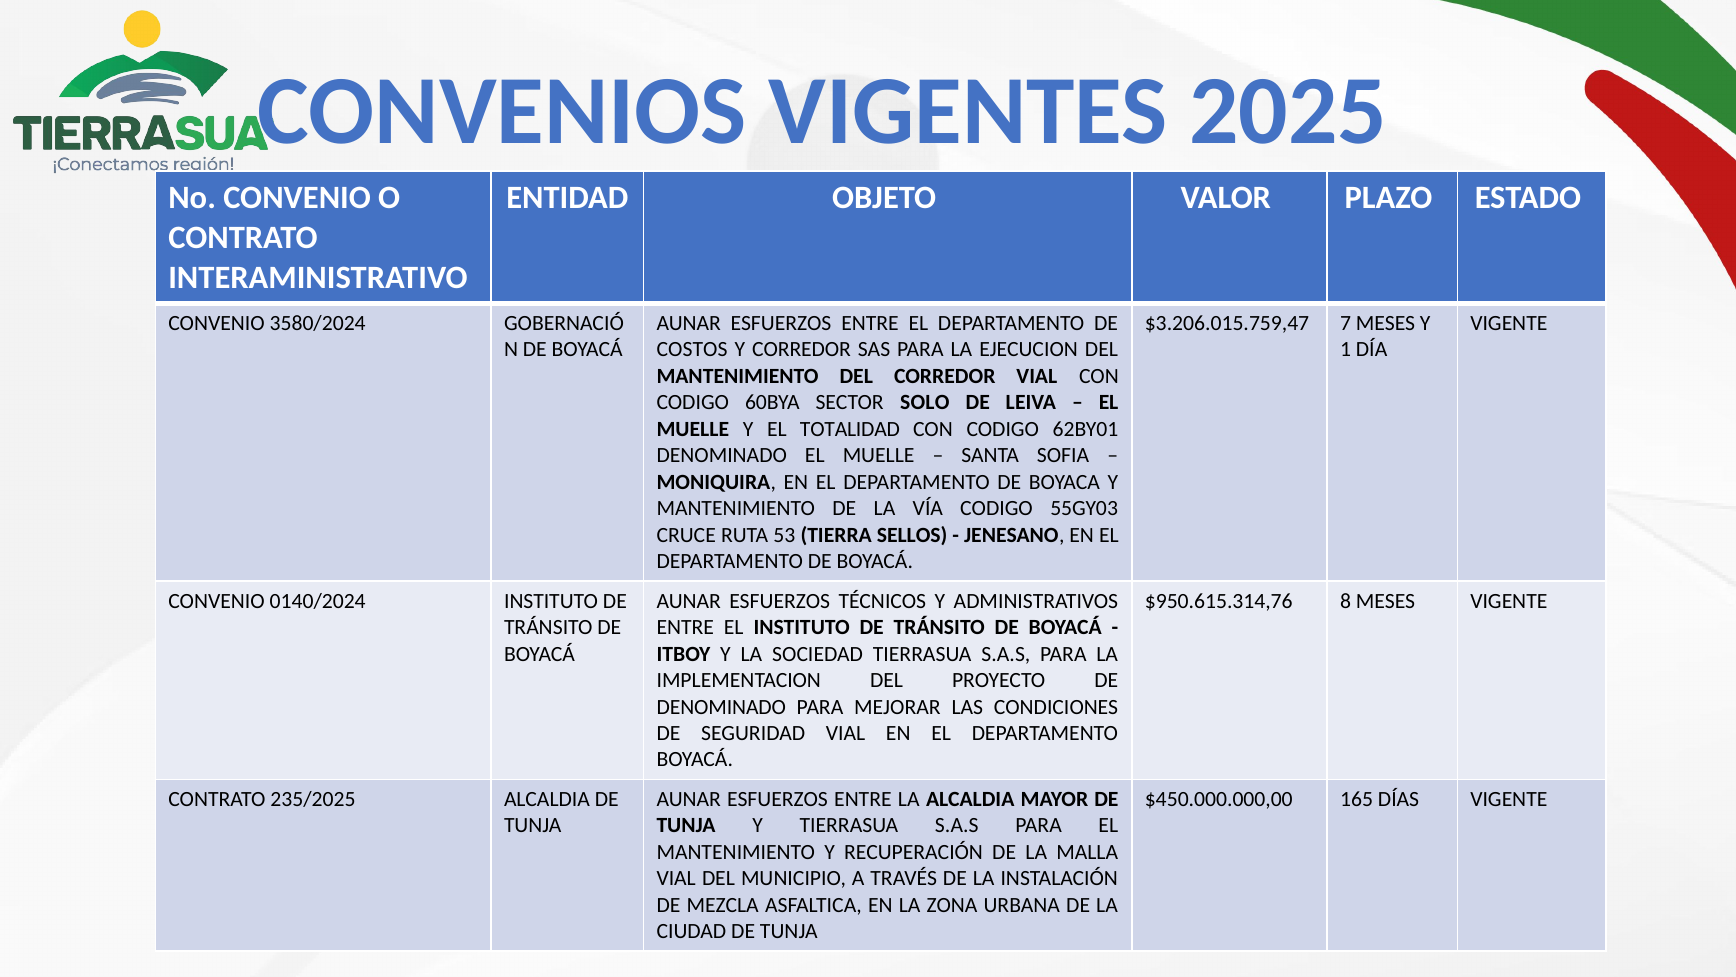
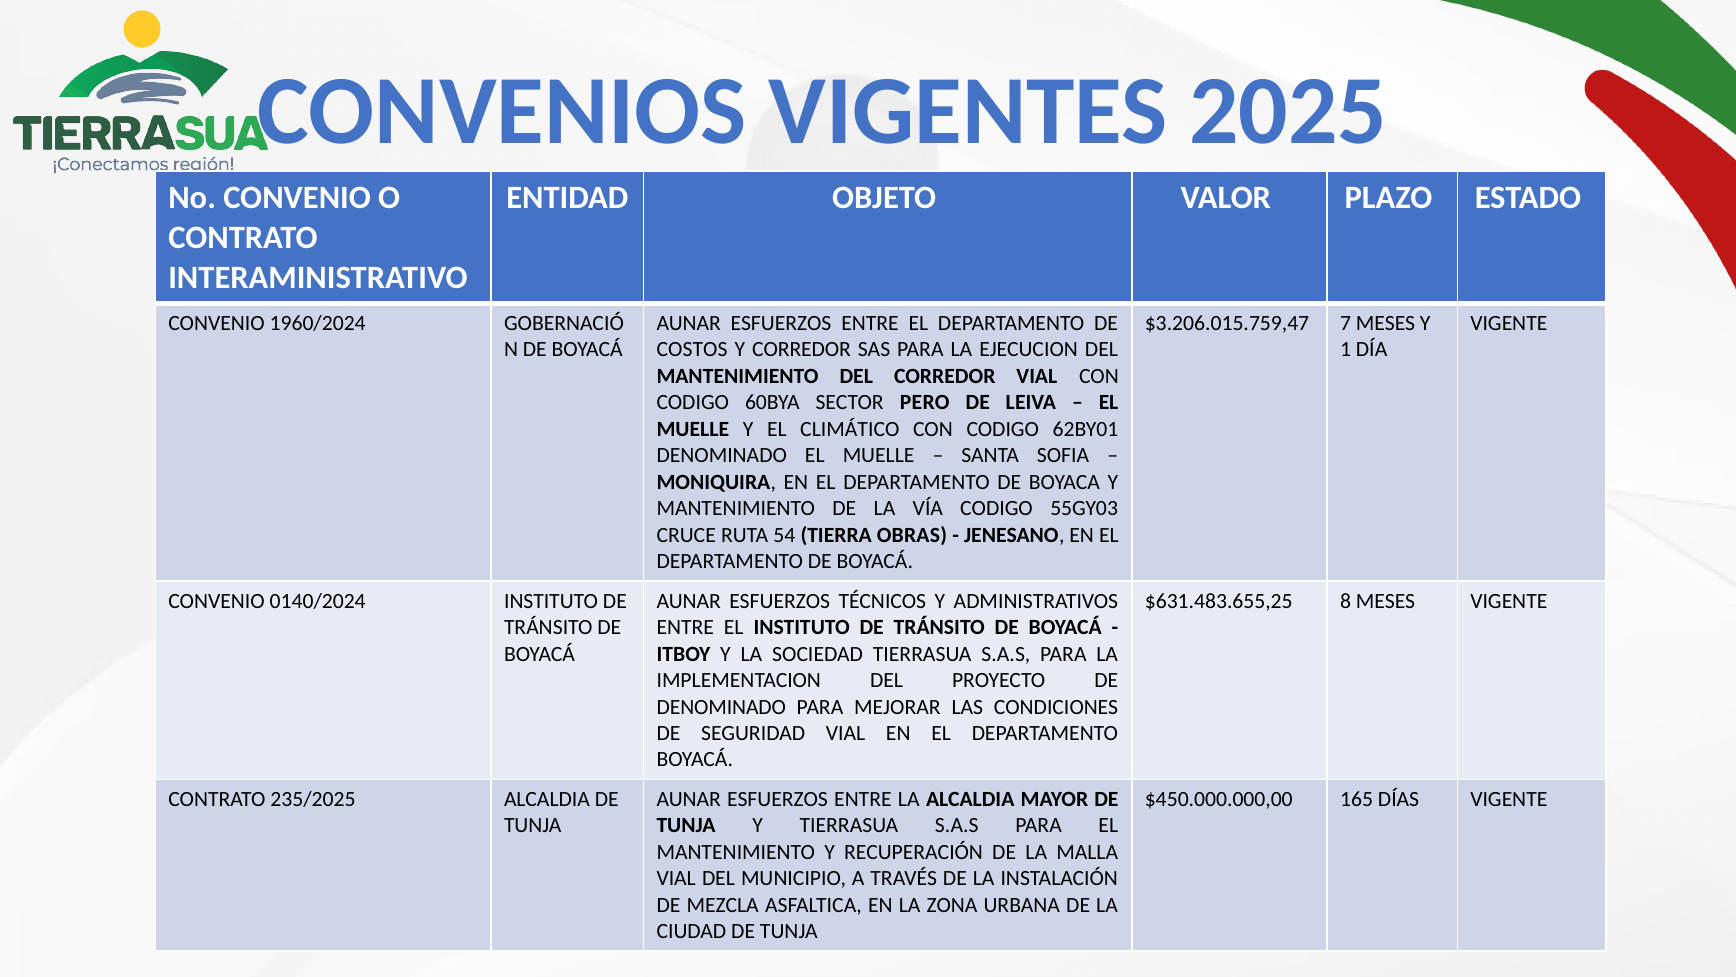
3580/2024: 3580/2024 -> 1960/2024
SOLO: SOLO -> PERO
TOTALIDAD: TOTALIDAD -> CLIMÁTICO
53: 53 -> 54
SELLOS: SELLOS -> OBRAS
$950.615.314,76: $950.615.314,76 -> $631.483.655,25
